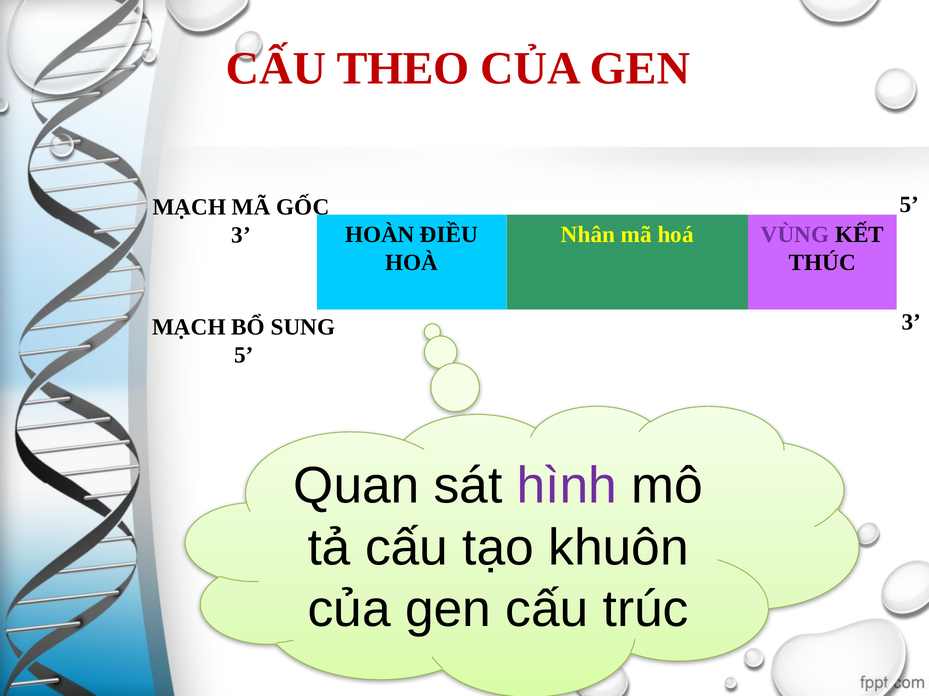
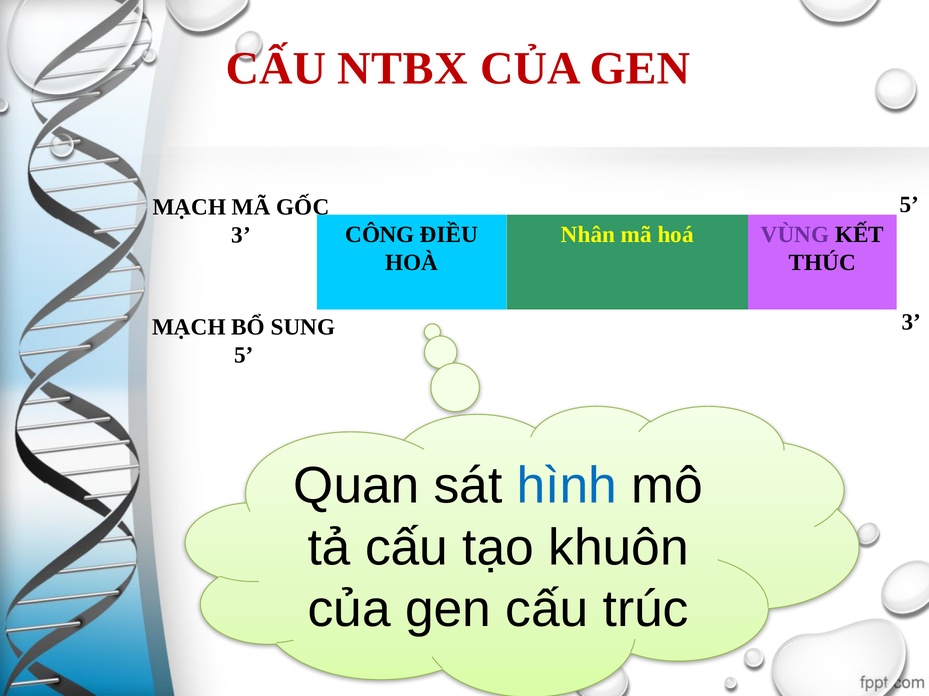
THEO: THEO -> NTBX
HOÀN: HOÀN -> CÔNG
hình colour: purple -> blue
